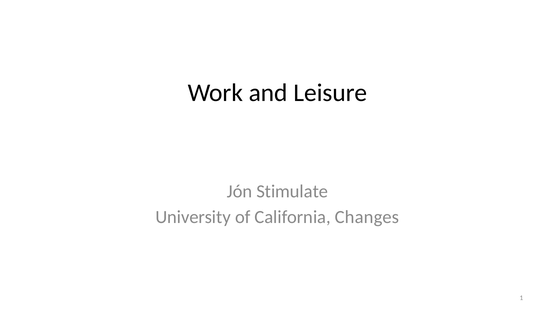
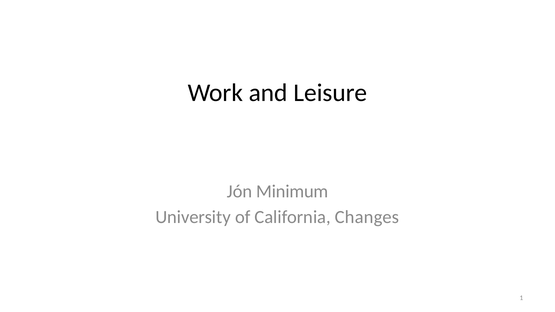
Stimulate: Stimulate -> Minimum
